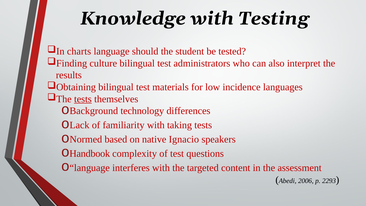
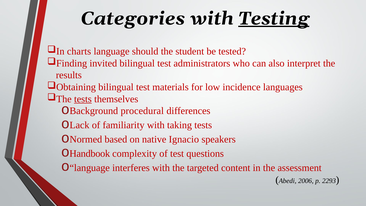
Knowledge: Knowledge -> Categories
Testing underline: none -> present
culture: culture -> invited
technology: technology -> procedural
